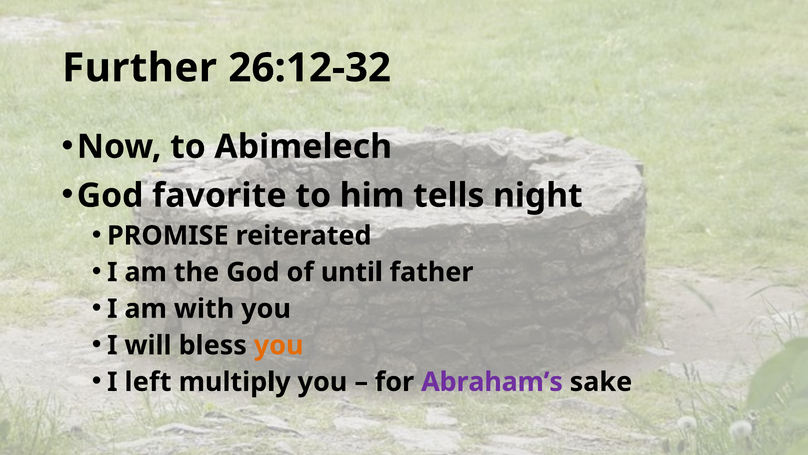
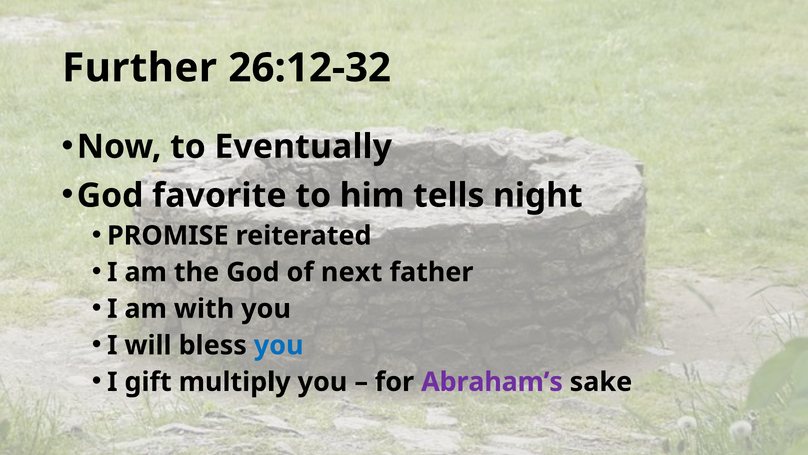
Abimelech: Abimelech -> Eventually
until: until -> next
you at (279, 345) colour: orange -> blue
left: left -> gift
